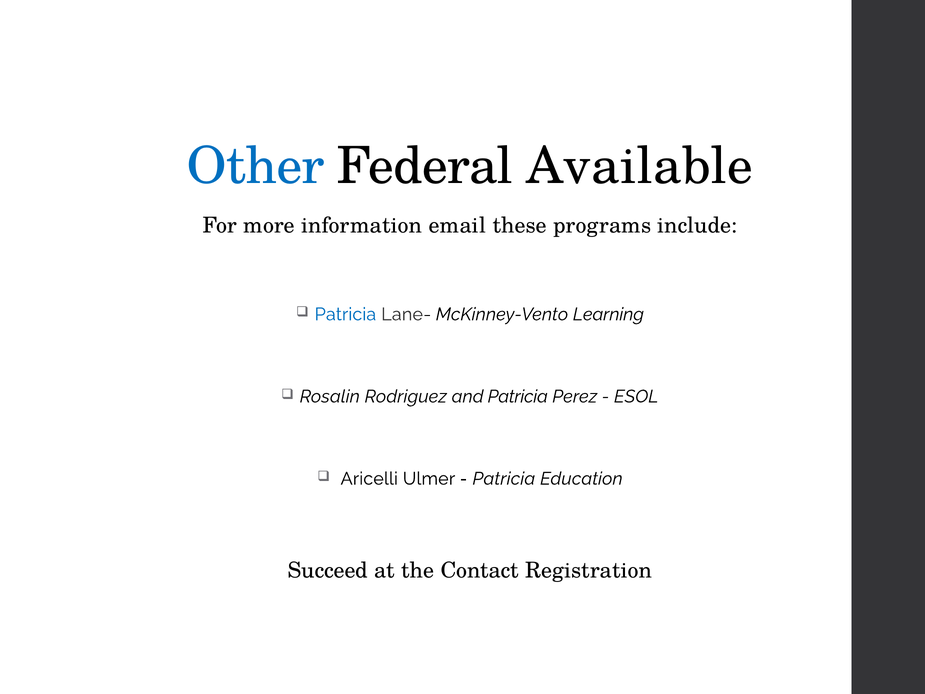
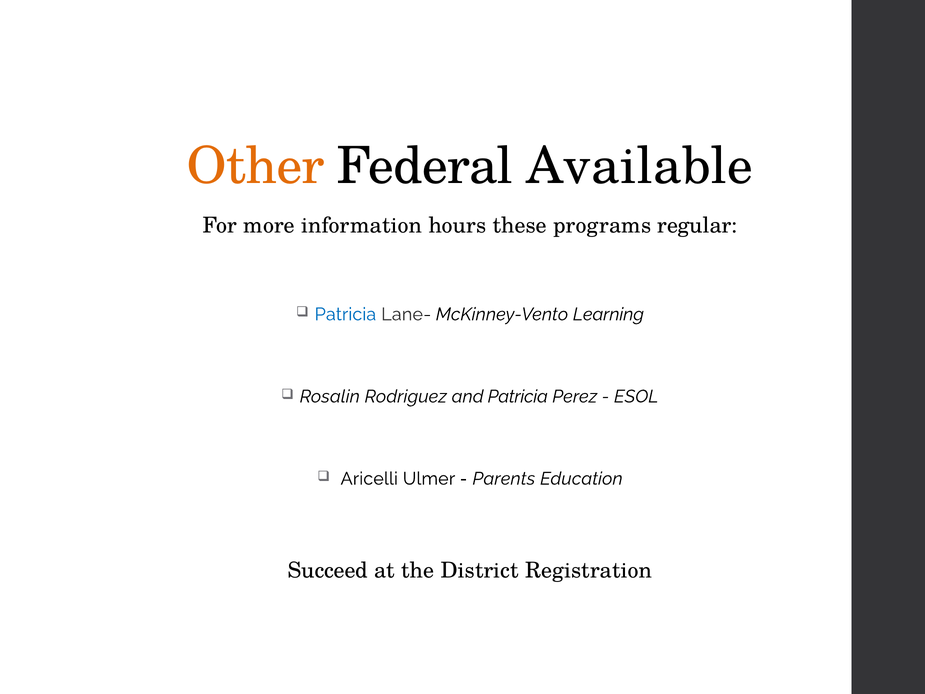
Other colour: blue -> orange
email: email -> hours
include: include -> regular
Patricia at (504, 479): Patricia -> Parents
Contact: Contact -> District
